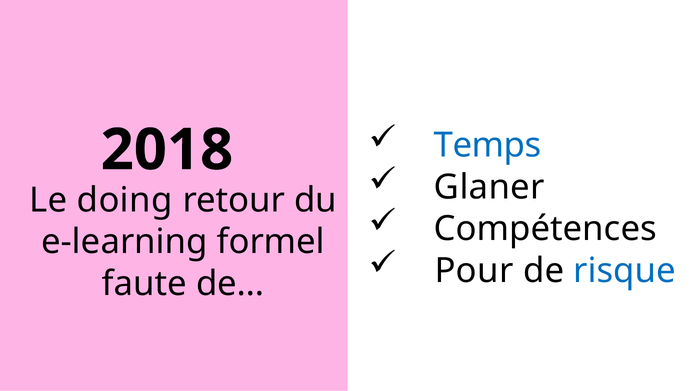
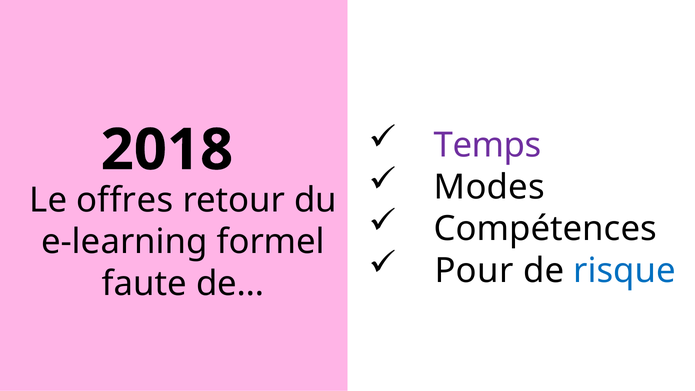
Temps colour: blue -> purple
Glaner: Glaner -> Modes
doing: doing -> offres
